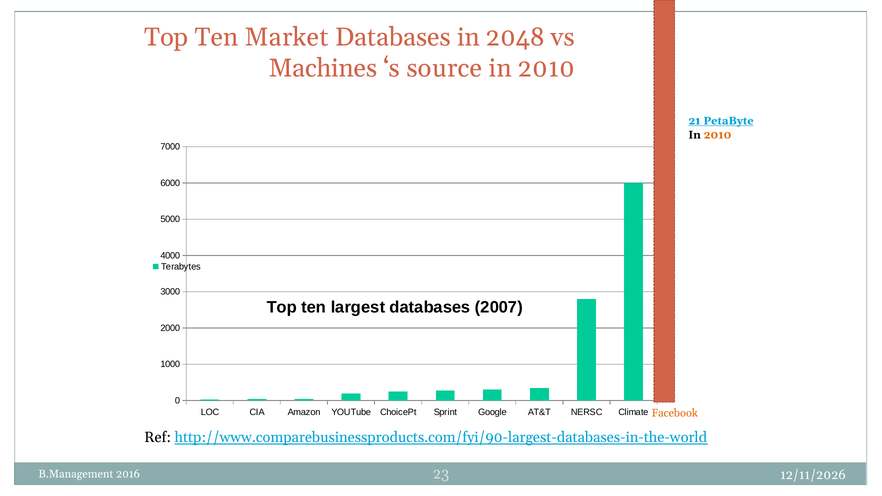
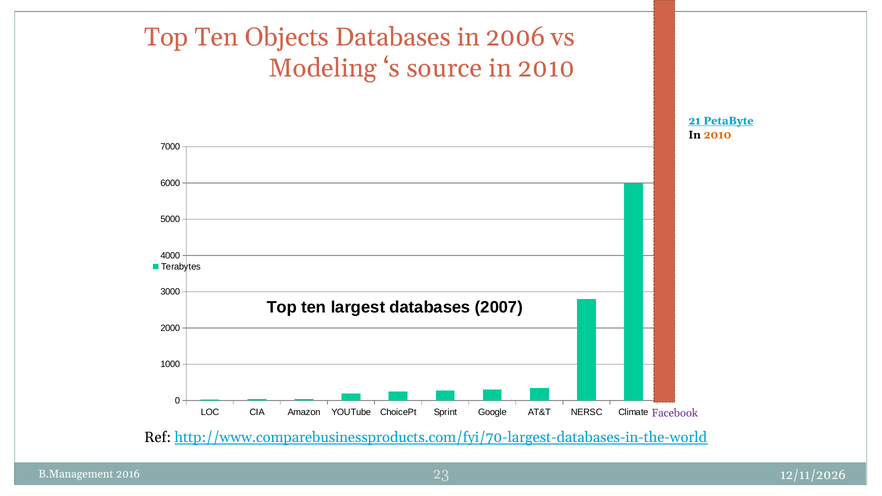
Market: Market -> Objects
2048: 2048 -> 2006
Machines: Machines -> Modeling
Facebook colour: orange -> purple
http://www.comparebusinessproducts.com/fyi/90-largest-databases-in-the-world: http://www.comparebusinessproducts.com/fyi/90-largest-databases-in-the-world -> http://www.comparebusinessproducts.com/fyi/70-largest-databases-in-the-world
